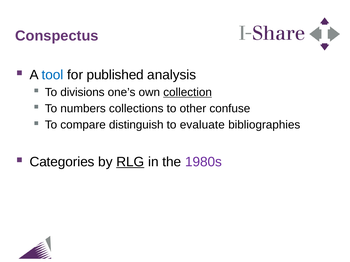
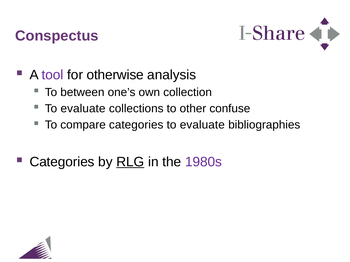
tool colour: blue -> purple
published: published -> otherwise
divisions: divisions -> between
collection underline: present -> none
numbers at (83, 109): numbers -> evaluate
compare distinguish: distinguish -> categories
